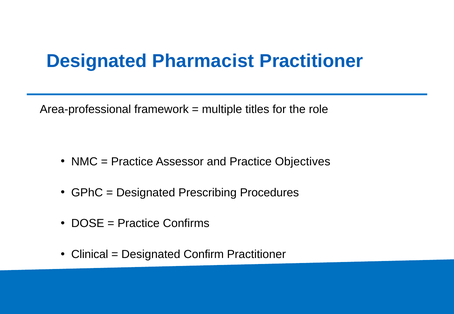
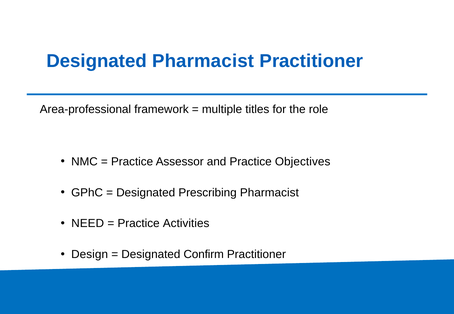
Prescribing Procedures: Procedures -> Pharmacist
DOSE: DOSE -> NEED
Confirms: Confirms -> Activities
Clinical: Clinical -> Design
